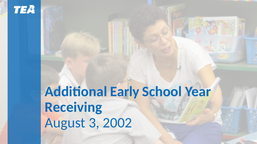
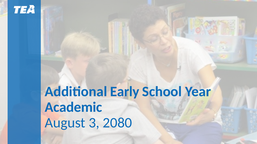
Receiving: Receiving -> Academic
2002: 2002 -> 2080
